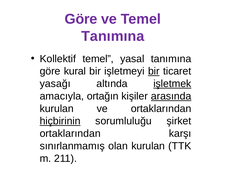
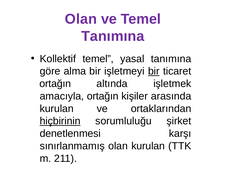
Göre at (81, 19): Göre -> Olan
kural: kural -> alma
yasağı at (55, 84): yasağı -> ortağın
işletmek underline: present -> none
arasında underline: present -> none
ortaklarından at (70, 133): ortaklarından -> denetlenmesi
